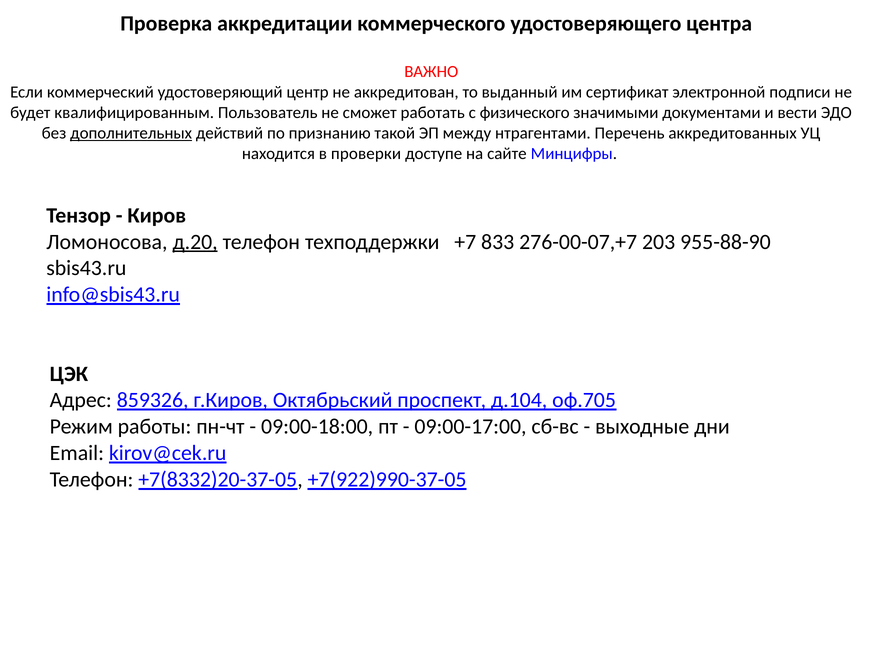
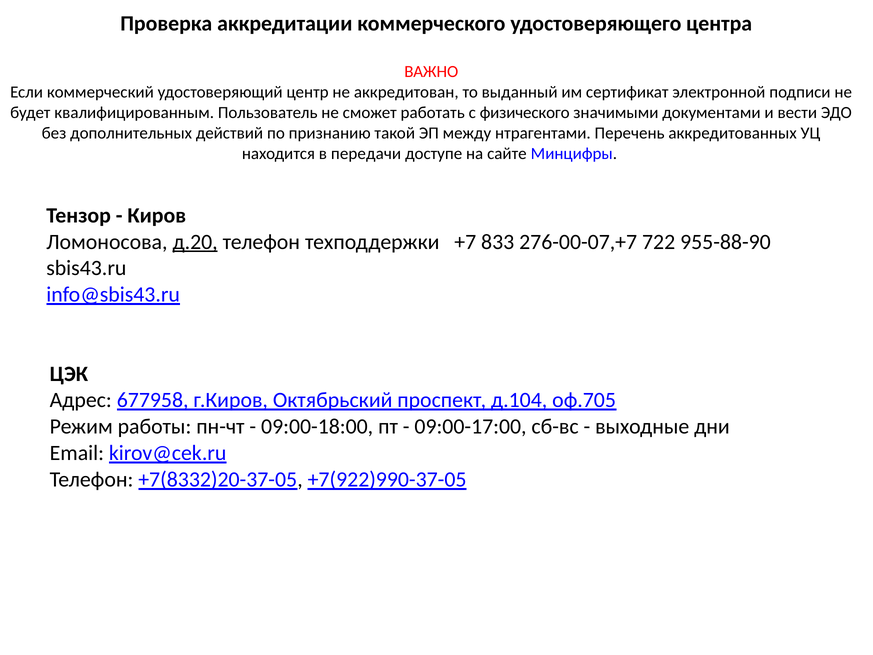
дополнительных underline: present -> none
проверки: проверки -> передачи
203: 203 -> 722
859326: 859326 -> 677958
